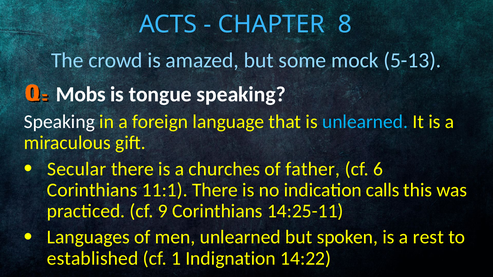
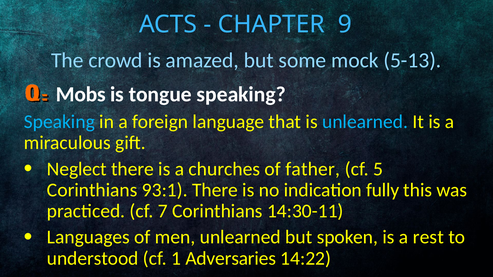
8: 8 -> 9
Speaking at (59, 122) colour: white -> light blue
Secular: Secular -> Neglect
6: 6 -> 5
11:1: 11:1 -> 93:1
calls: calls -> fully
9: 9 -> 7
14:25-11: 14:25-11 -> 14:30-11
established: established -> understood
Indignation: Indignation -> Adversaries
